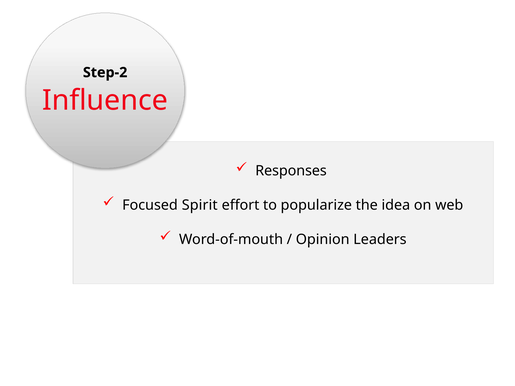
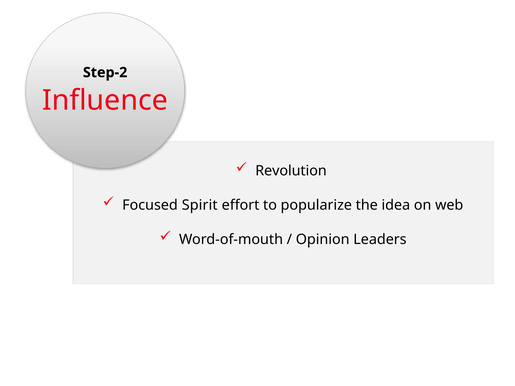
Responses: Responses -> Revolution
